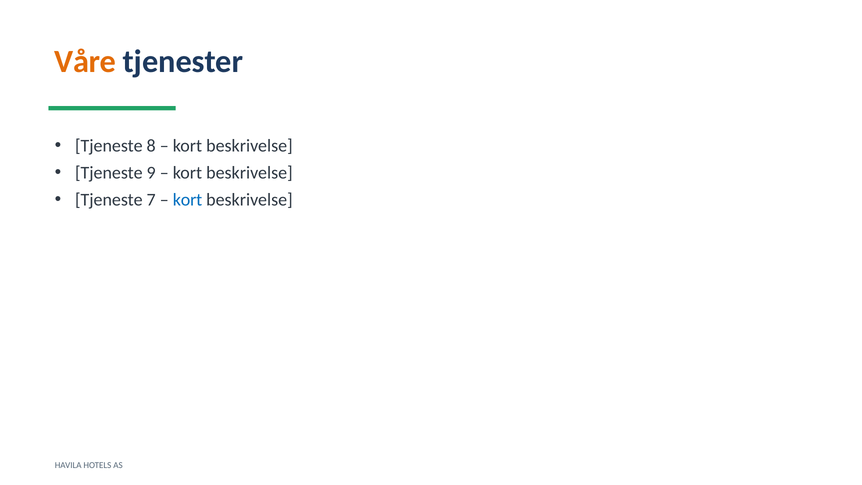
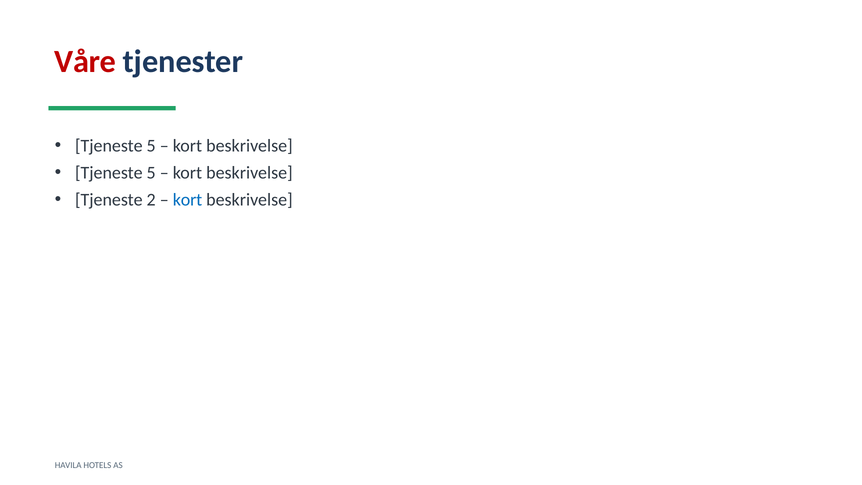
Våre colour: orange -> red
8 at (151, 146): 8 -> 5
9 at (151, 173): 9 -> 5
7: 7 -> 2
